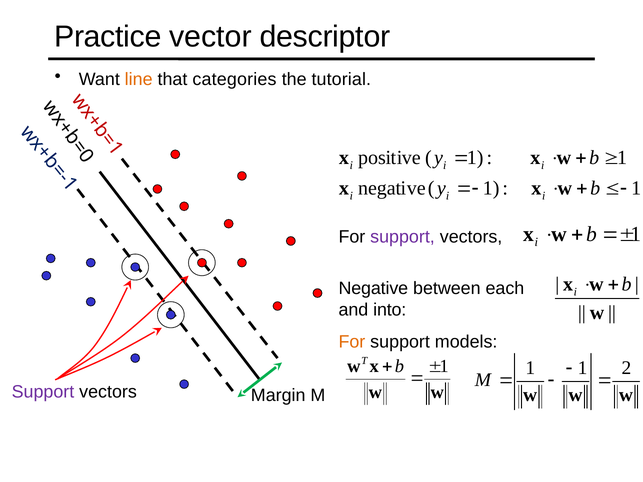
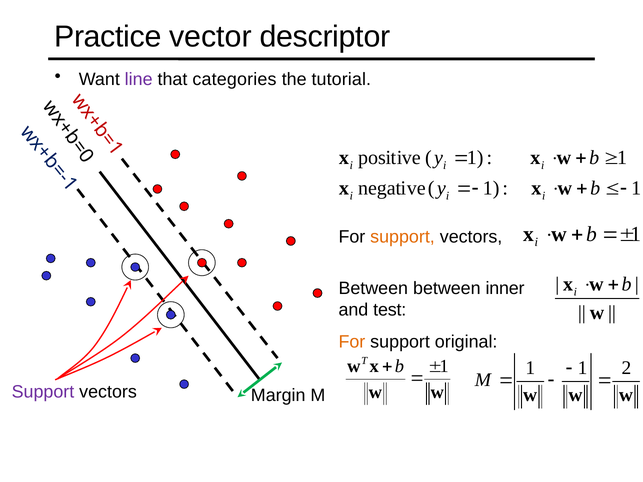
line colour: orange -> purple
support at (403, 237) colour: purple -> orange
Negative at (373, 288): Negative -> Between
each: each -> inner
into: into -> test
models: models -> original
